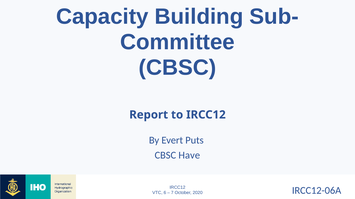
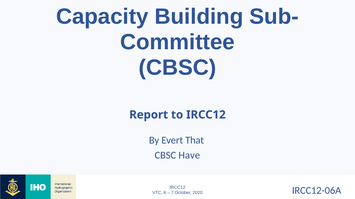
Puts: Puts -> That
